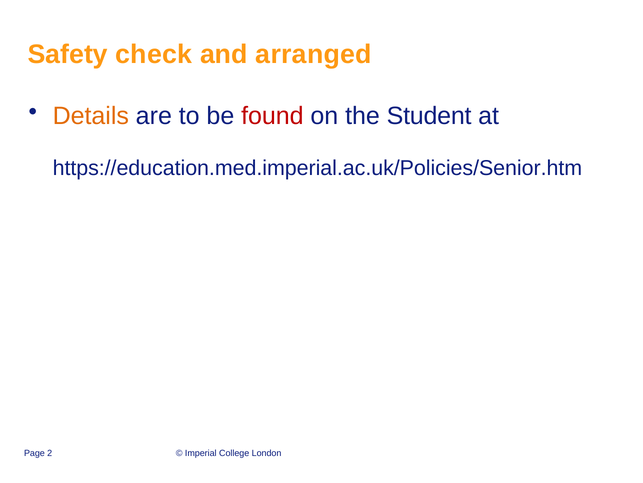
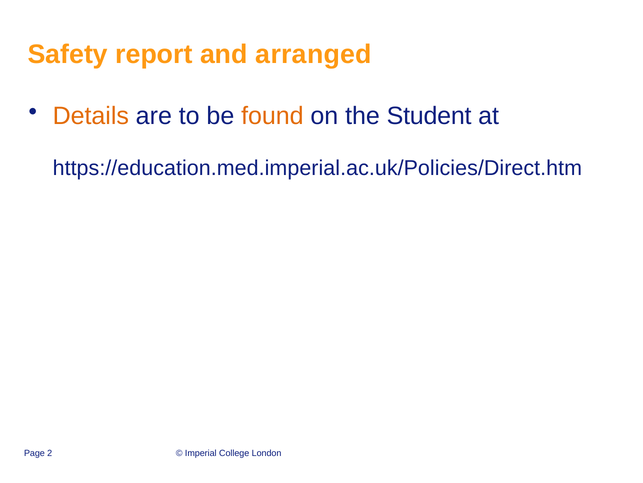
check: check -> report
found colour: red -> orange
https://education.med.imperial.ac.uk/Policies/Senior.htm: https://education.med.imperial.ac.uk/Policies/Senior.htm -> https://education.med.imperial.ac.uk/Policies/Direct.htm
